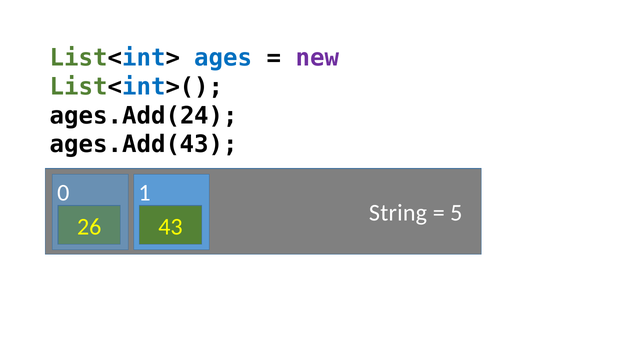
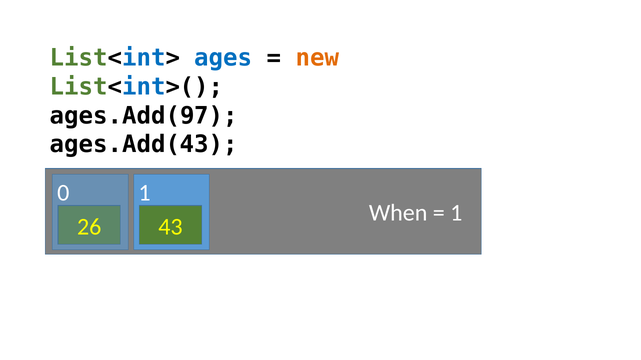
new colour: purple -> orange
ages.Add(24: ages.Add(24 -> ages.Add(97
String: String -> When
5 at (456, 213): 5 -> 1
